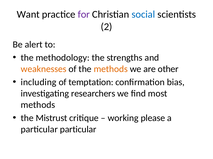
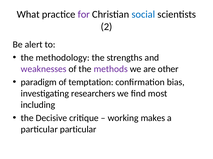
Want: Want -> What
weaknesses colour: orange -> purple
methods at (111, 69) colour: orange -> purple
including: including -> paradigm
methods at (38, 105): methods -> including
Mistrust: Mistrust -> Decisive
please: please -> makes
